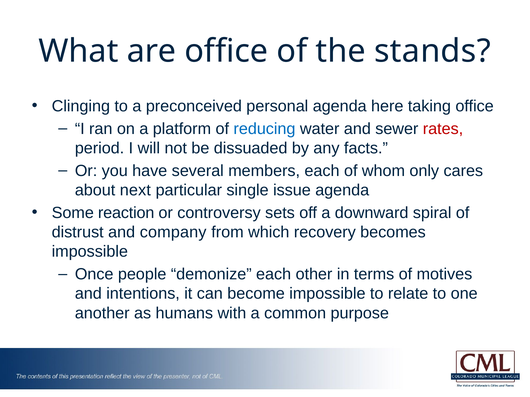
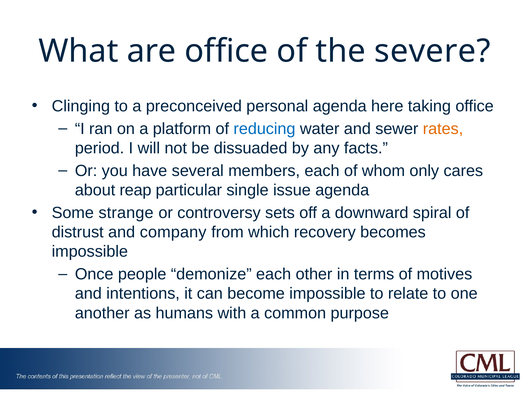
stands: stands -> severe
rates colour: red -> orange
next: next -> reap
reaction: reaction -> strange
